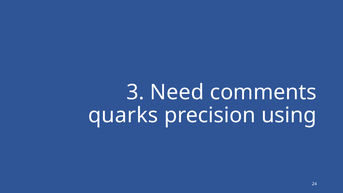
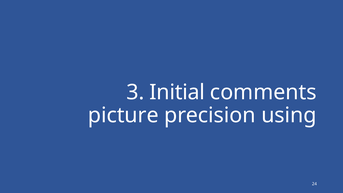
Need: Need -> Initial
quarks: quarks -> picture
